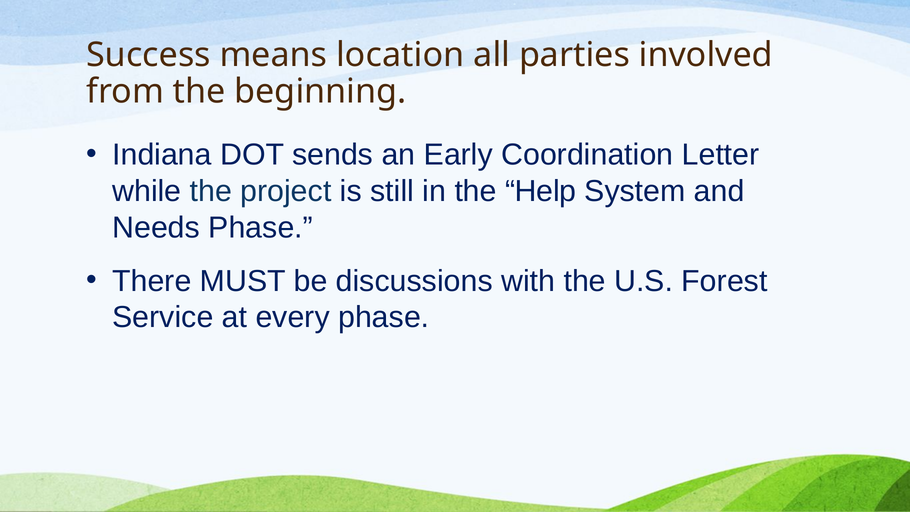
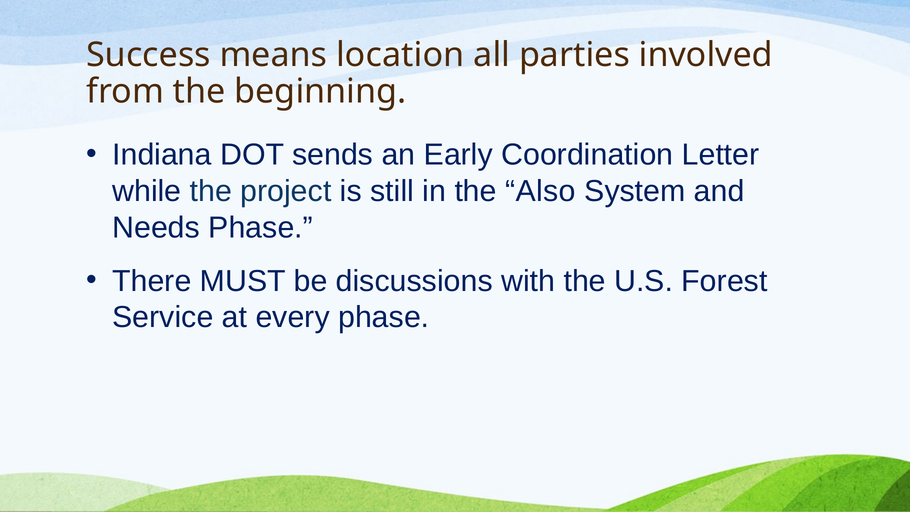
Help: Help -> Also
